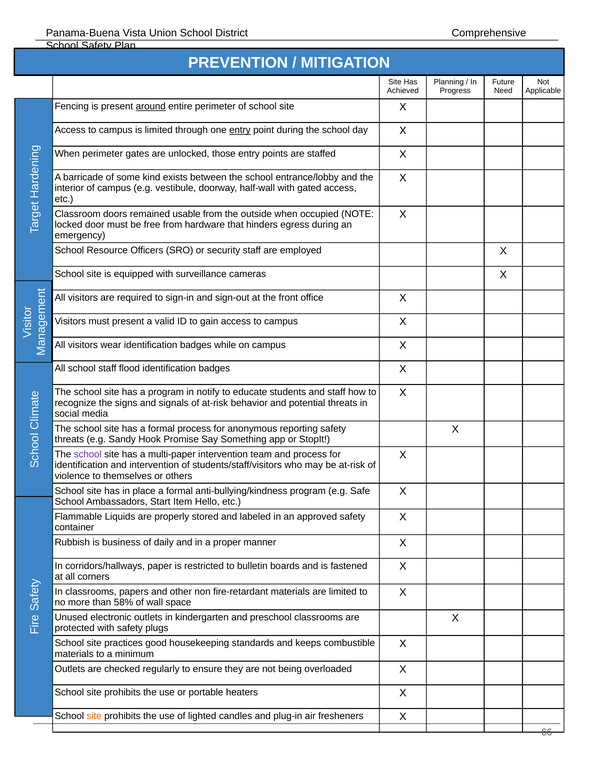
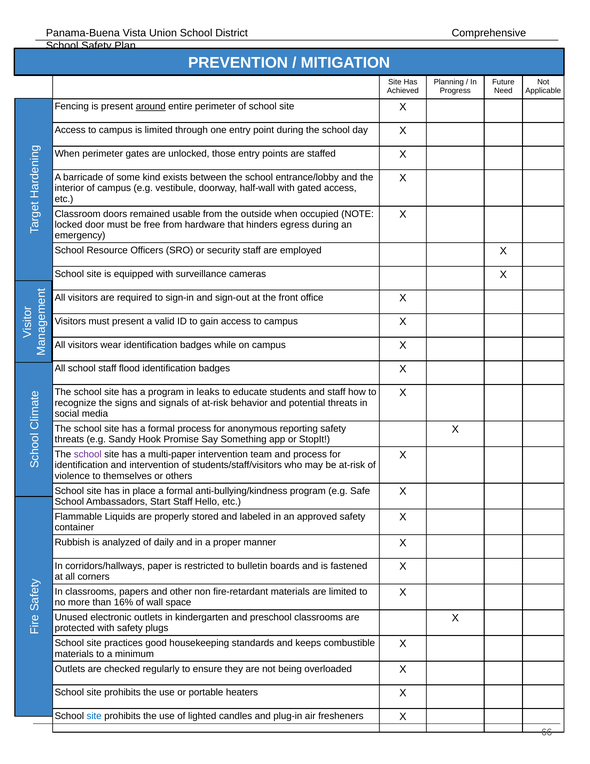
entry at (240, 130) underline: present -> none
notify: notify -> leaks
Start Item: Item -> Staff
business: business -> analyzed
58%: 58% -> 16%
site at (94, 716) colour: orange -> blue
